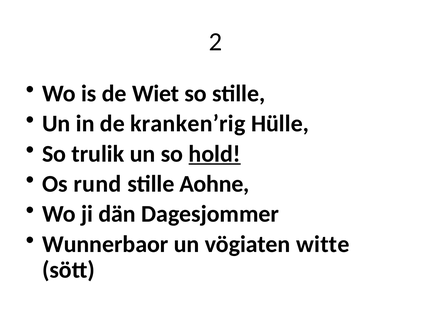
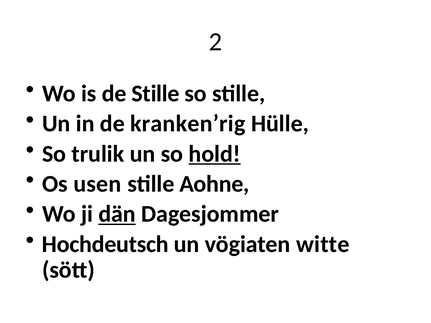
de Wiet: Wiet -> Stille
rund: rund -> usen
dän underline: none -> present
Wunnerbaor: Wunnerbaor -> Hochdeutsch
